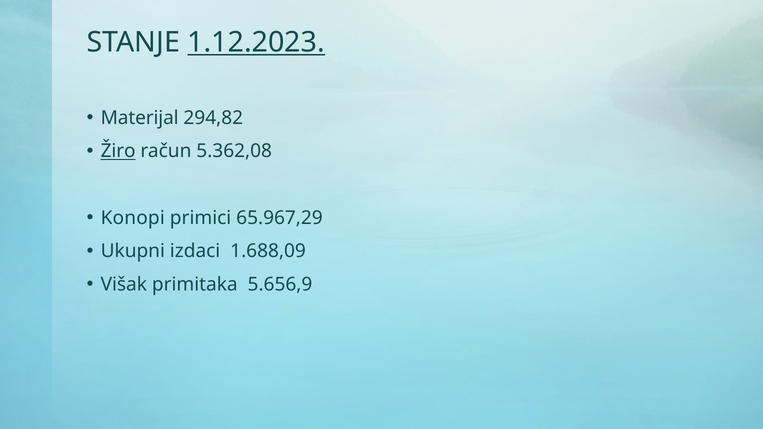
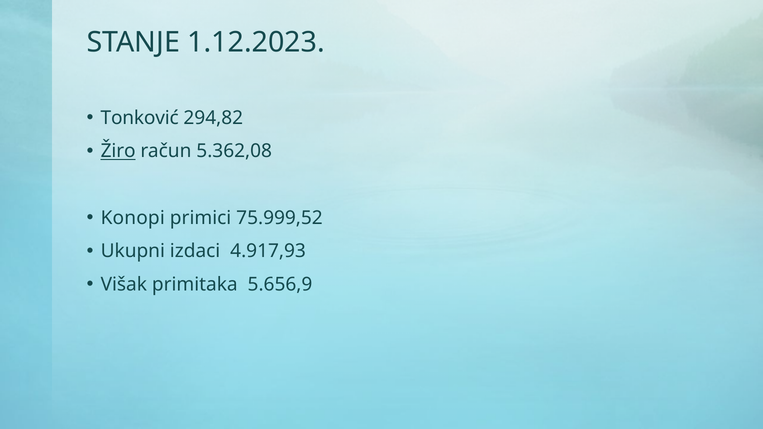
1.12.2023 underline: present -> none
Materijal: Materijal -> Tonković
65.967,29: 65.967,29 -> 75.999,52
1.688,09: 1.688,09 -> 4.917,93
